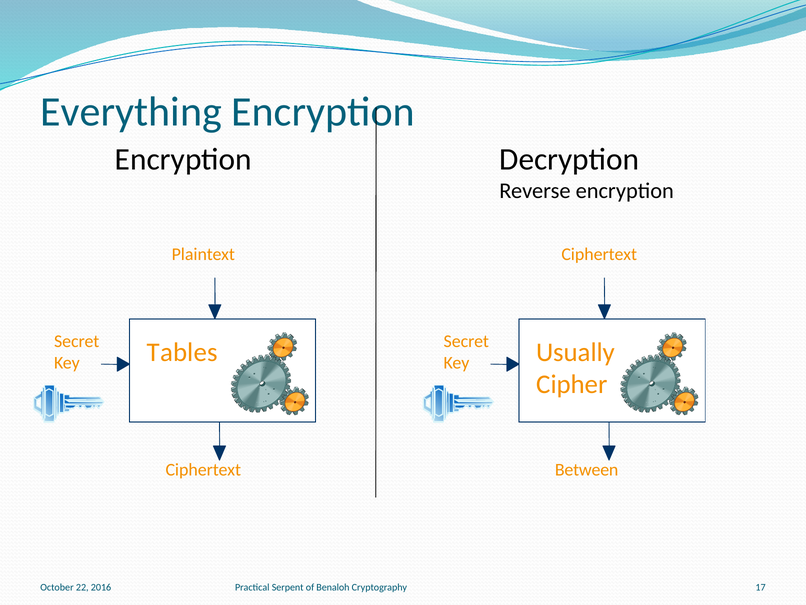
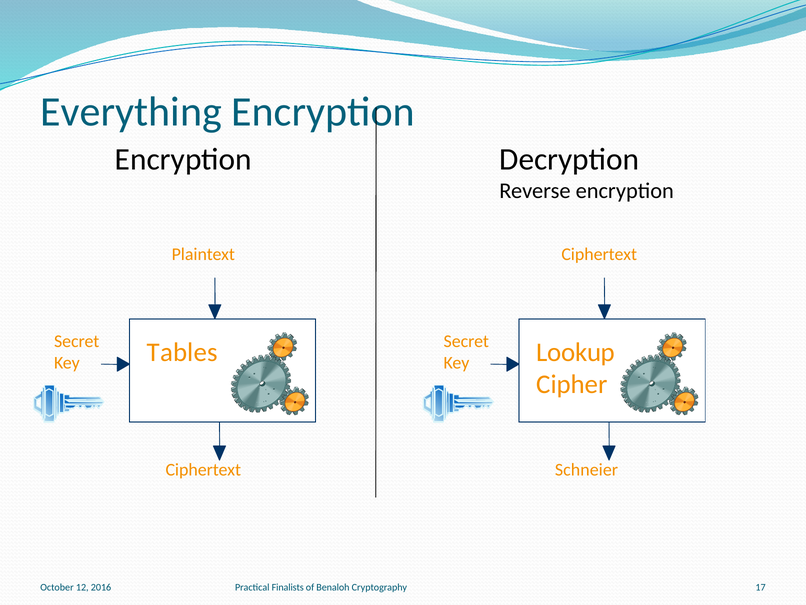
Usually: Usually -> Lookup
Between: Between -> Schneier
Serpent: Serpent -> Finalists
22: 22 -> 12
